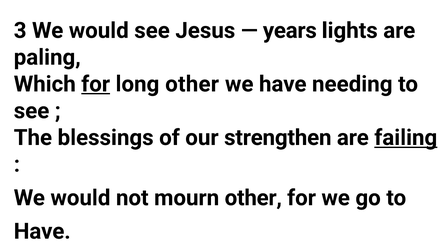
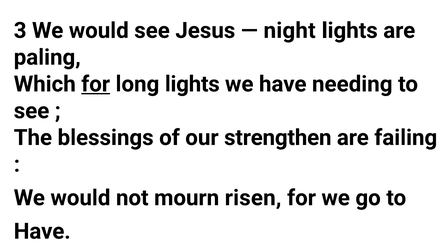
years: years -> night
long other: other -> lights
failing underline: present -> none
mourn other: other -> risen
